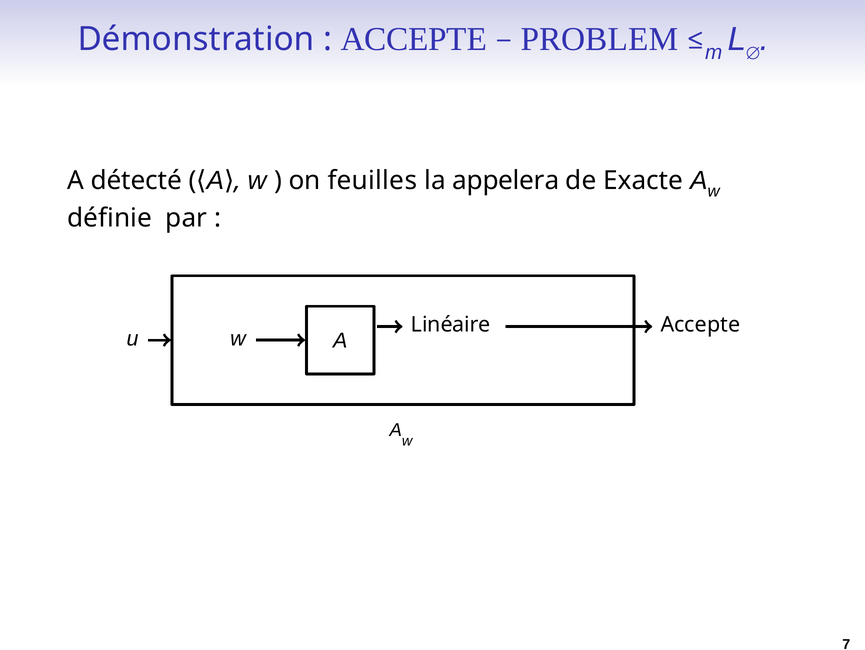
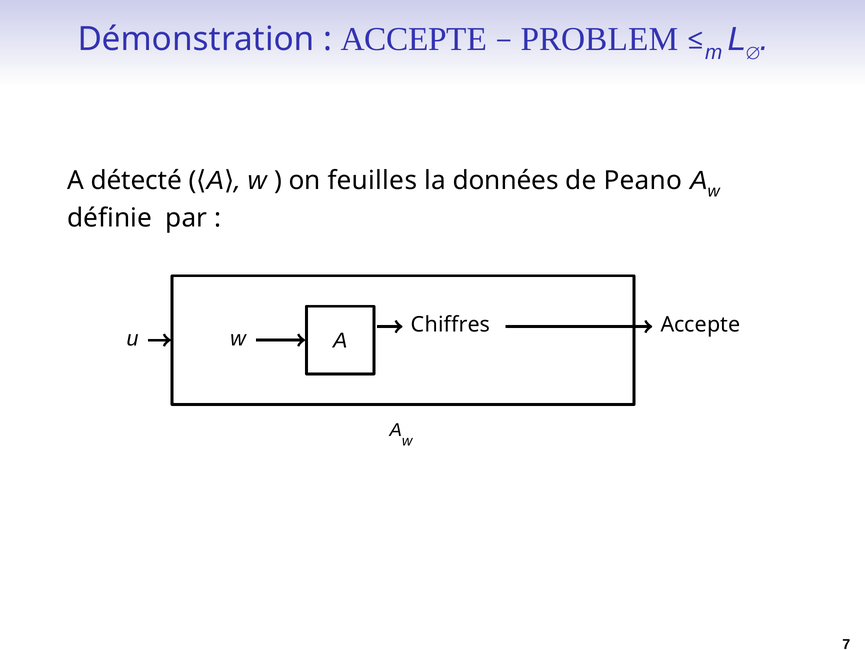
appelera: appelera -> données
Exacte: Exacte -> Peano
Linéaire: Linéaire -> Chiffres
